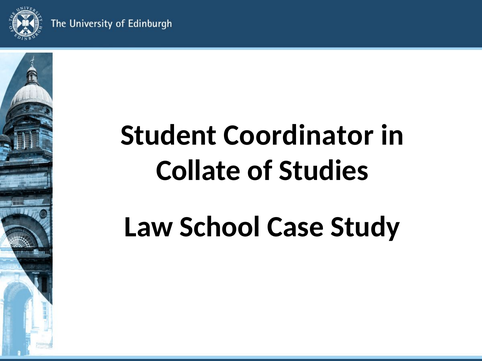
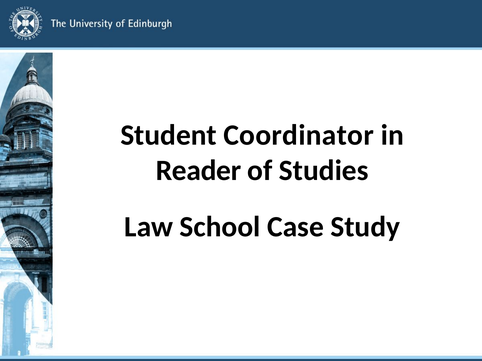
Collate: Collate -> Reader
